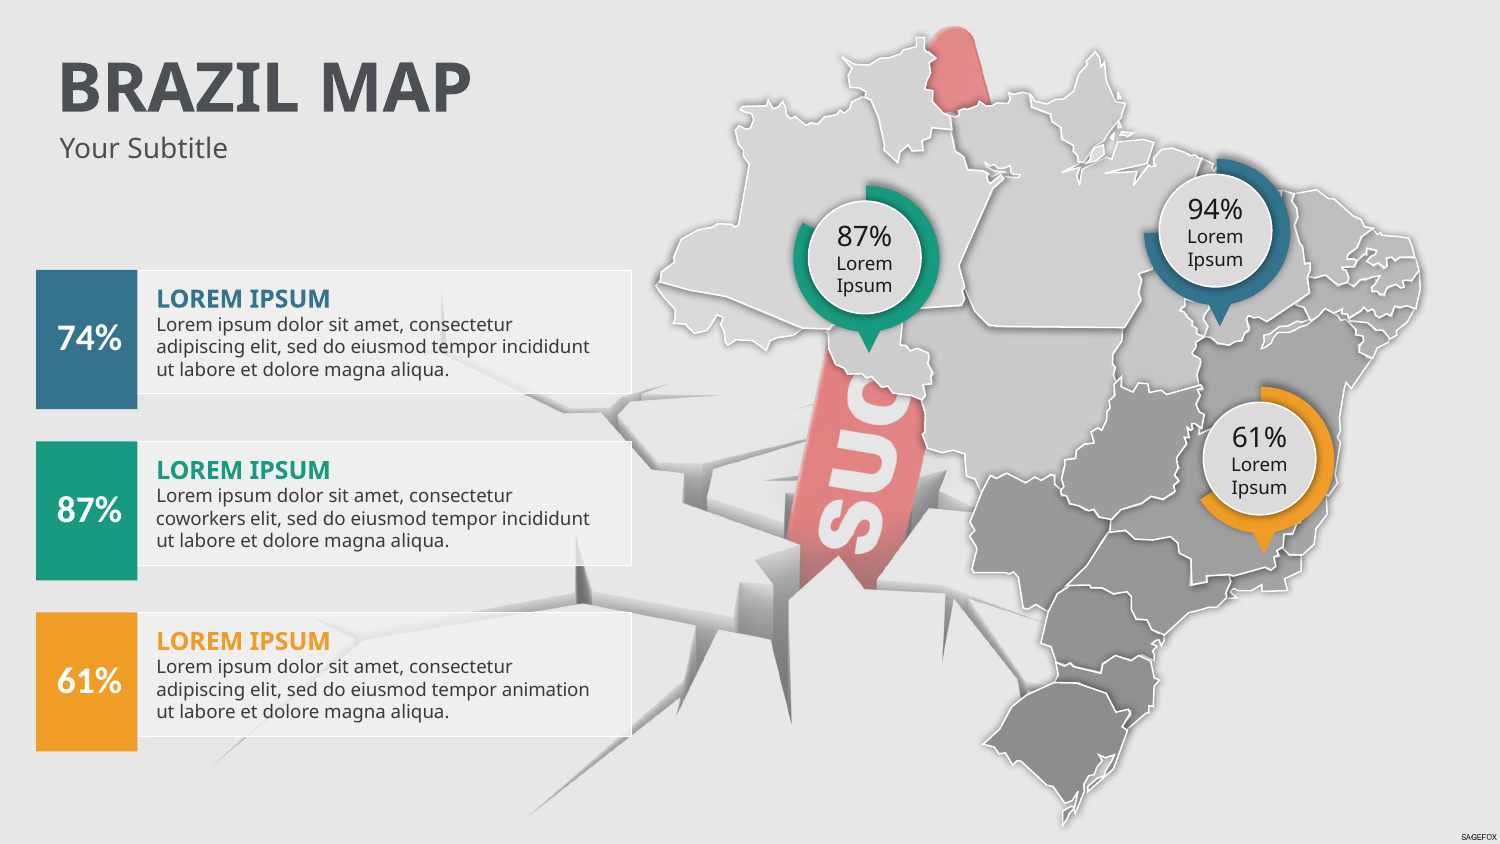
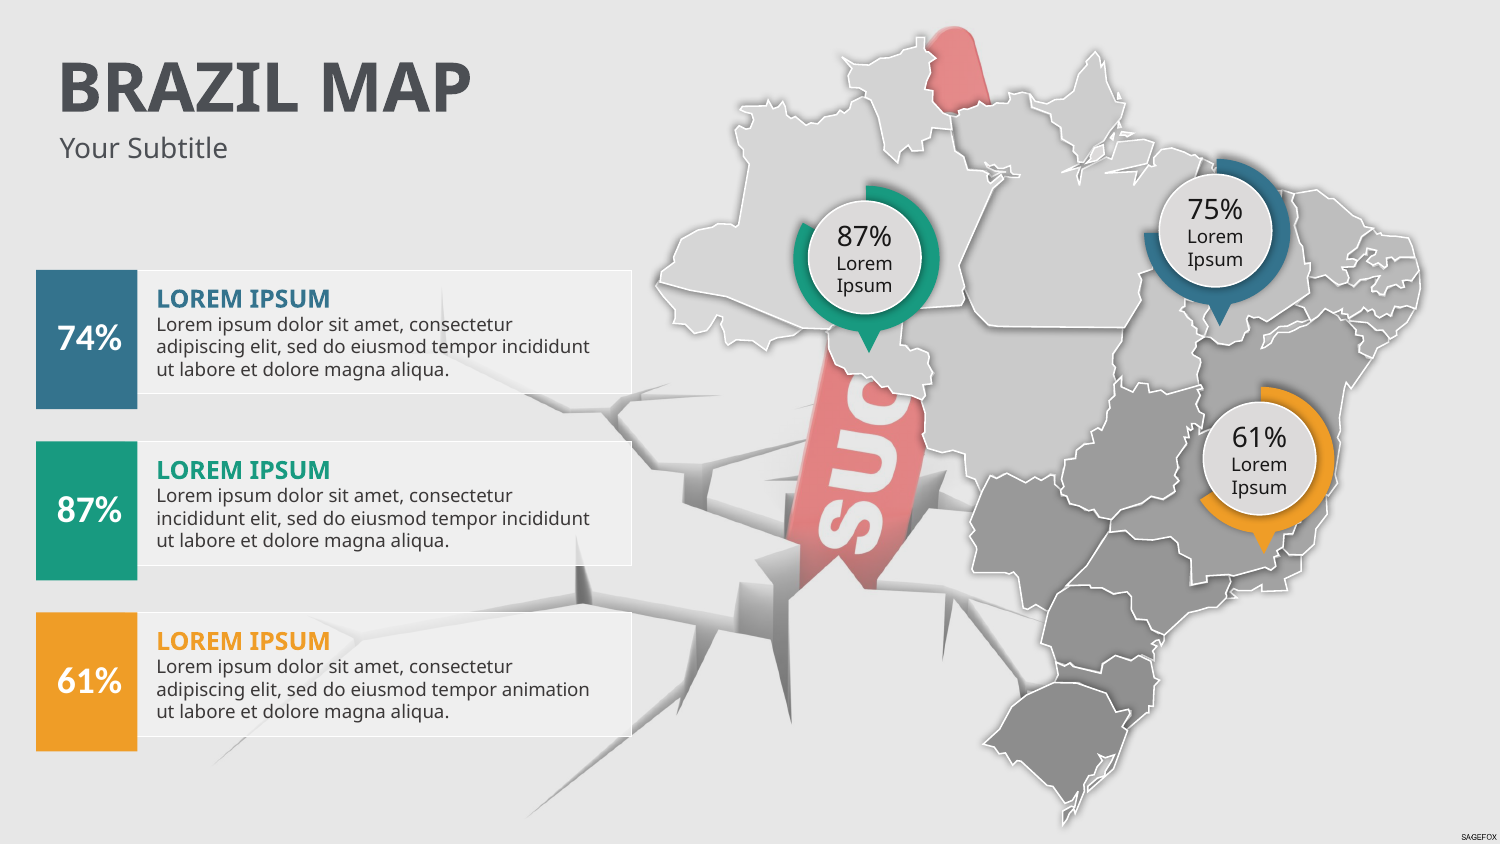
94%: 94% -> 75%
coworkers at (201, 519): coworkers -> incididunt
